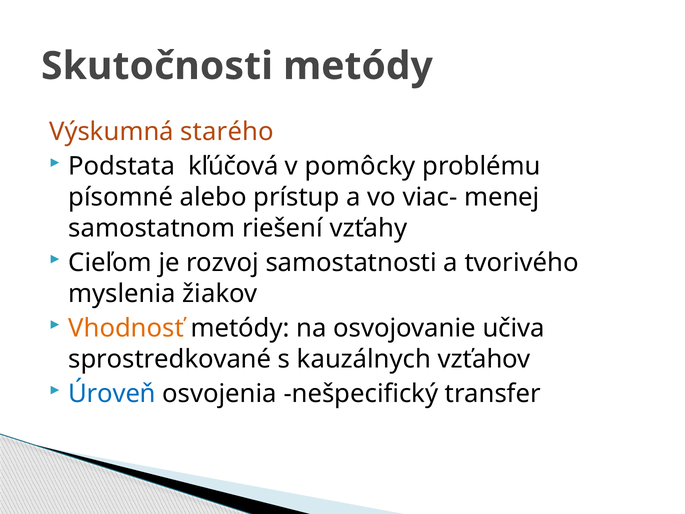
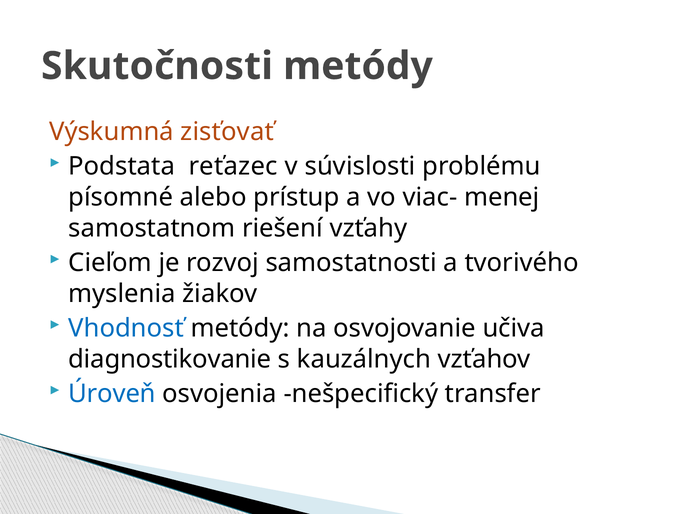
starého: starého -> zisťovať
kľúčová: kľúčová -> reťazec
pomôcky: pomôcky -> súvislosti
Vhodnosť colour: orange -> blue
sprostredkované: sprostredkované -> diagnostikovanie
